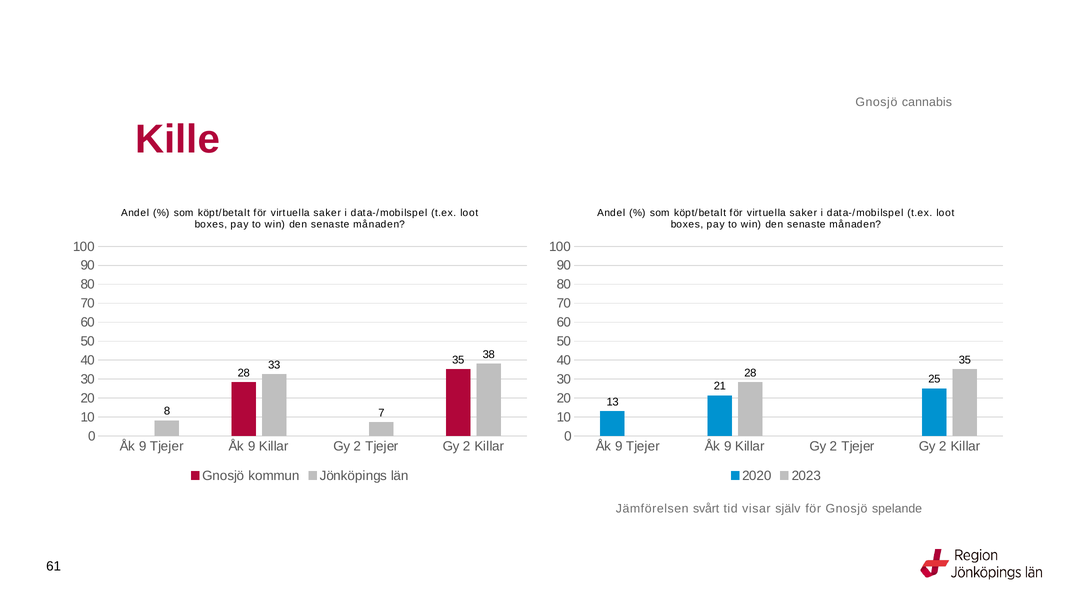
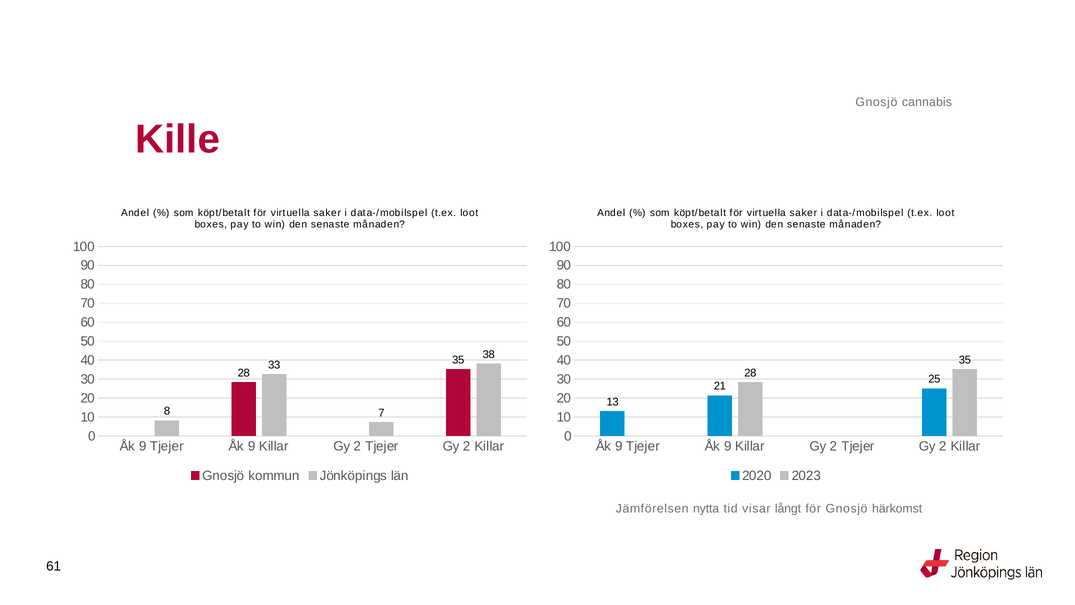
svårt: svårt -> nytta
själv: själv -> långt
spelande: spelande -> härkomst
